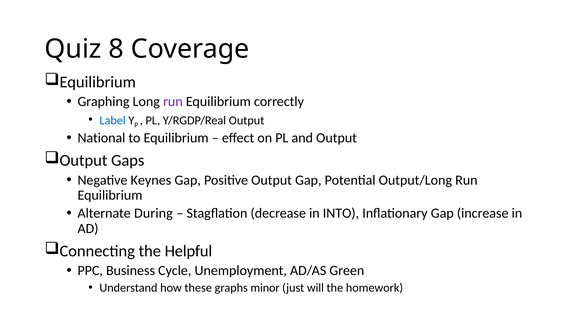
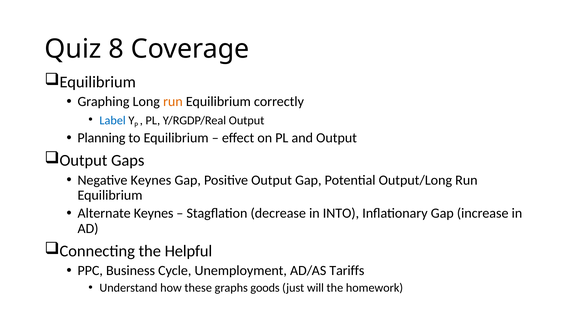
run at (173, 102) colour: purple -> orange
National: National -> Planning
Alternate During: During -> Keynes
Green: Green -> Tariffs
minor: minor -> goods
